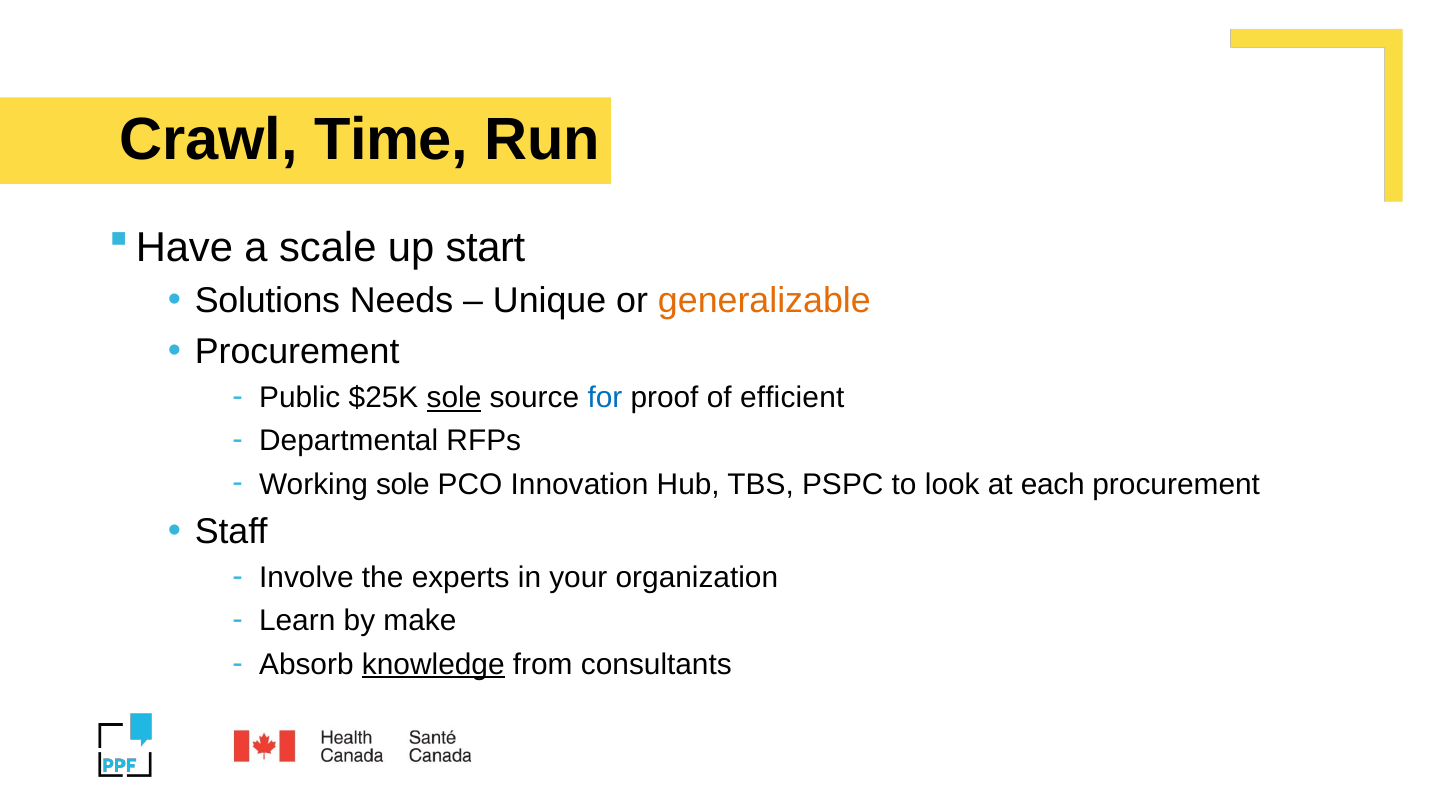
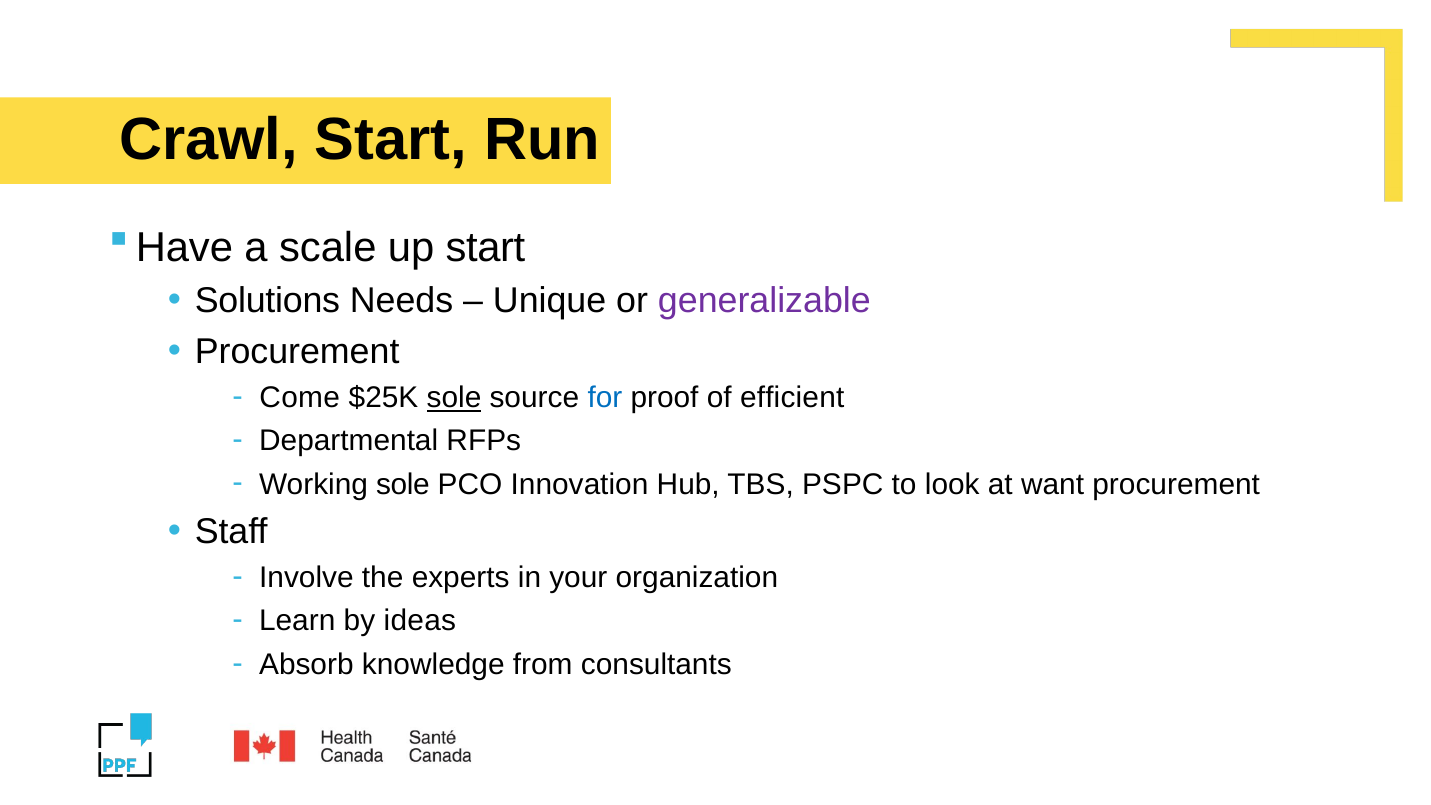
Crawl Time: Time -> Start
generalizable colour: orange -> purple
Public: Public -> Come
each: each -> want
make: make -> ideas
knowledge underline: present -> none
